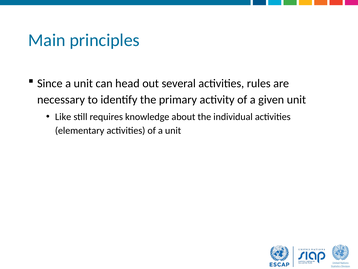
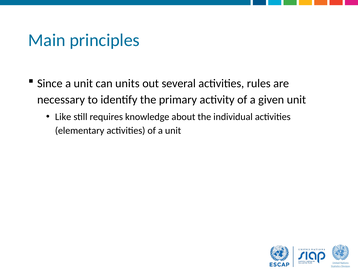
head: head -> units
